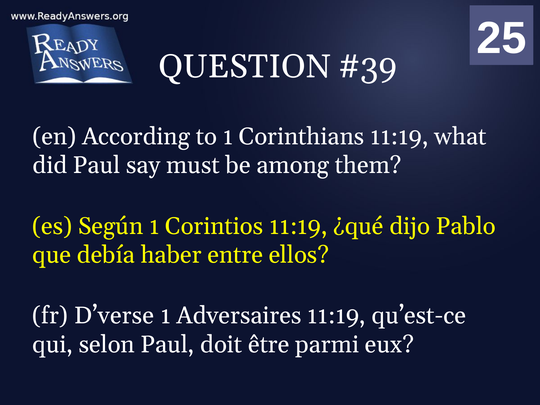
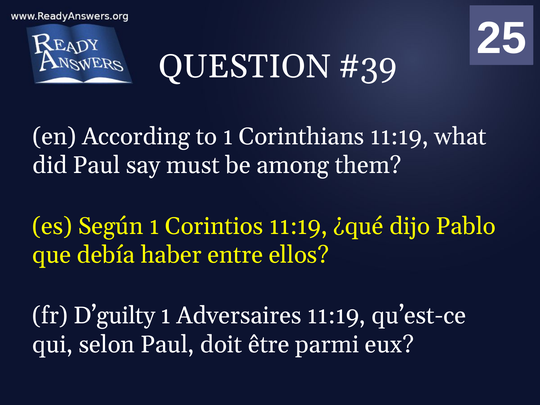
D’verse: D’verse -> D’guilty
